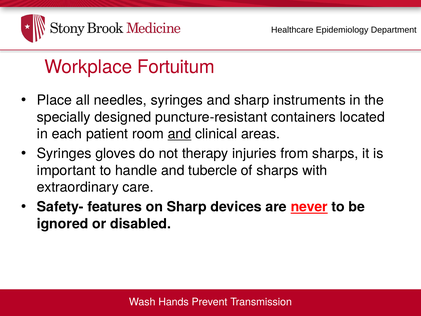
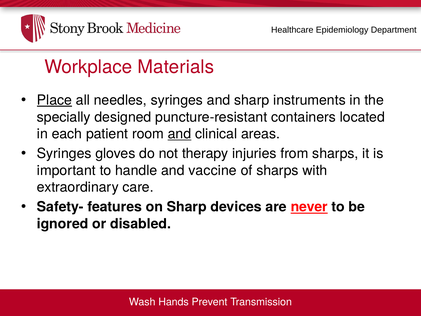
Fortuitum: Fortuitum -> Materials
Place underline: none -> present
tubercle: tubercle -> vaccine
